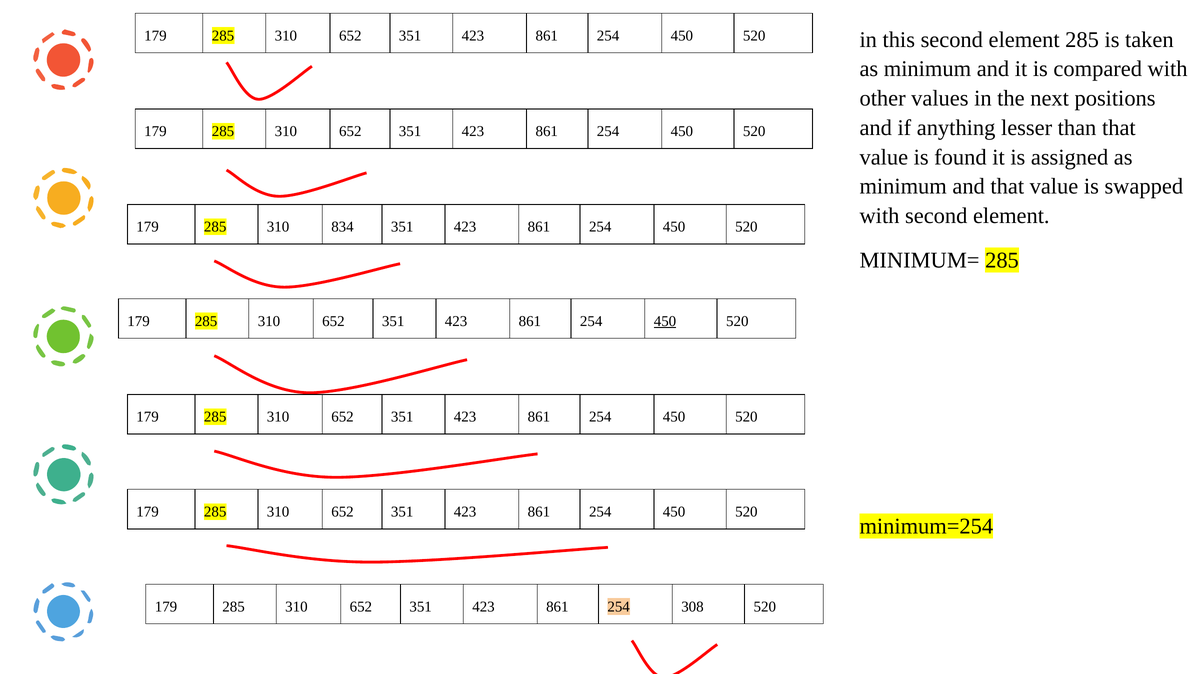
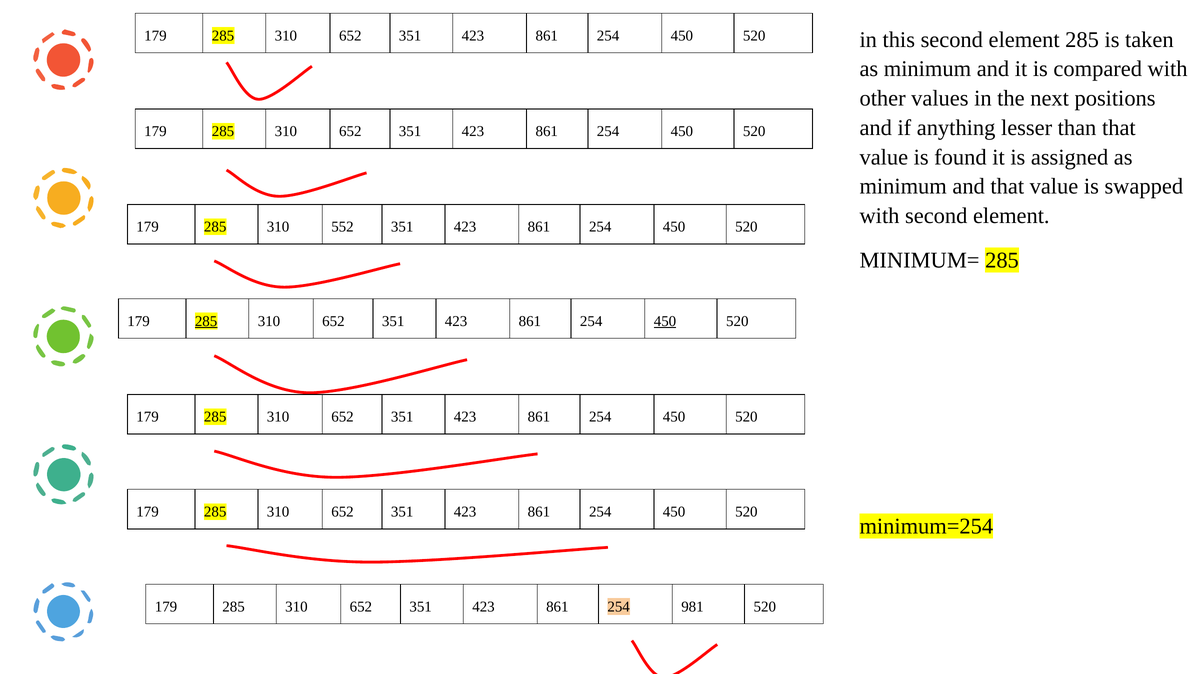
834: 834 -> 552
285 at (206, 321) underline: none -> present
308: 308 -> 981
